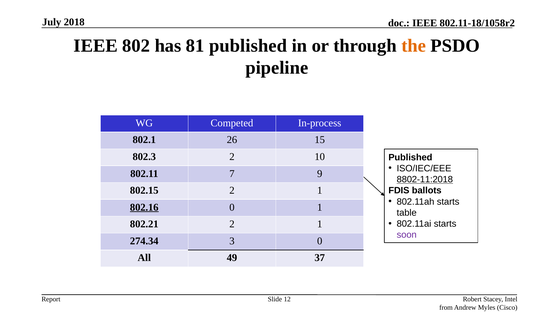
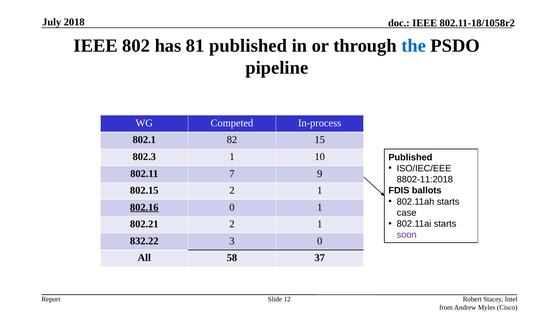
the colour: orange -> blue
26: 26 -> 82
802.3 2: 2 -> 1
8802-11:2018 underline: present -> none
table: table -> case
274.34: 274.34 -> 832.22
49: 49 -> 58
